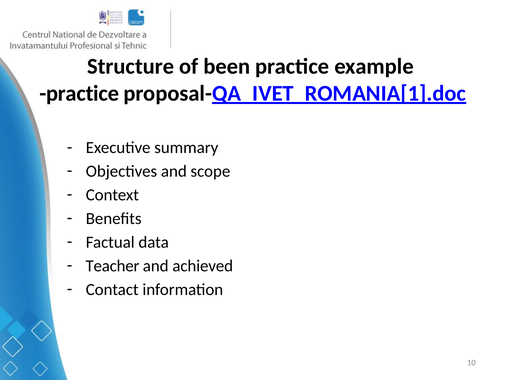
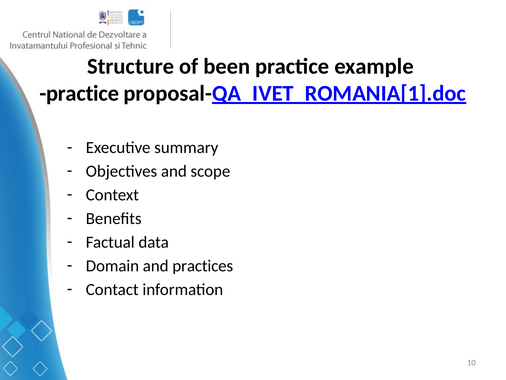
Teacher: Teacher -> Domain
achieved: achieved -> practices
